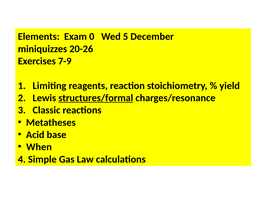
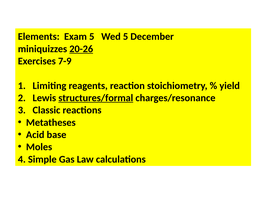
Exam 0: 0 -> 5
20-26 underline: none -> present
When: When -> Moles
